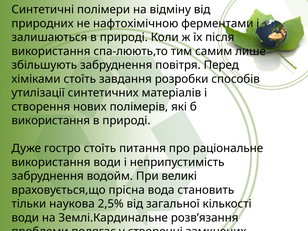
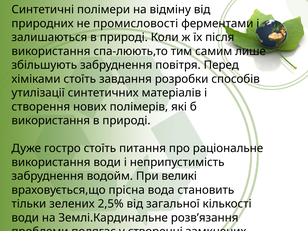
нафтохімічною: нафтохімічною -> промисловості
наукова: наукова -> зелених
